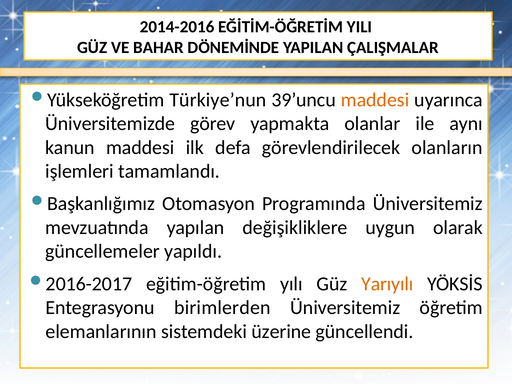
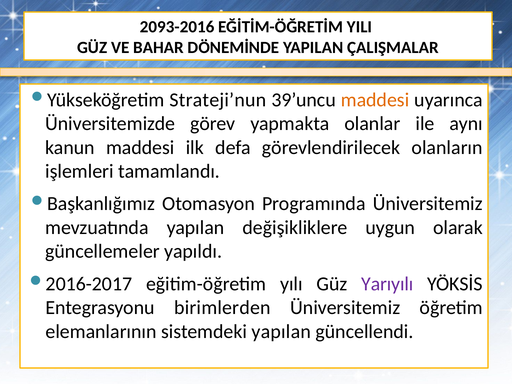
2014-2016: 2014-2016 -> 2093-2016
Türkiye’nun: Türkiye’nun -> Strateji’nun
Yarıyılı colour: orange -> purple
sistemdeki üzerine: üzerine -> yapılan
